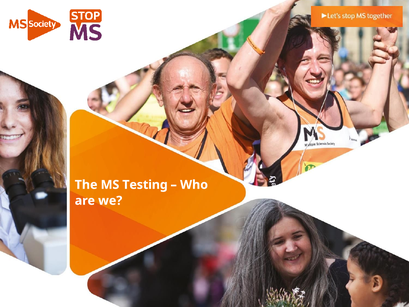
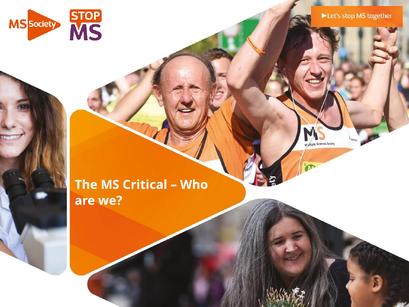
Testing: Testing -> Critical
